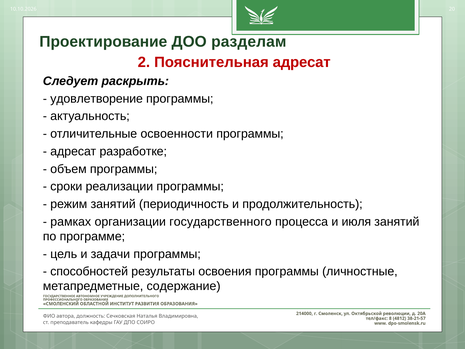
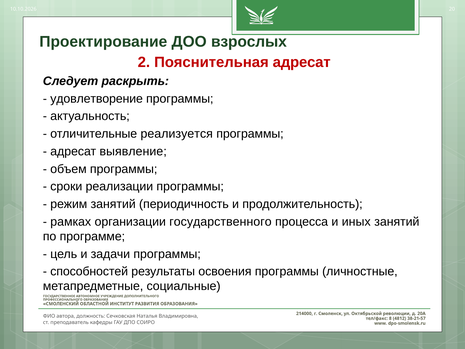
разделам: разделам -> взрослых
освоенности: освоенности -> реализуется
разработке: разработке -> выявление
июля: июля -> иных
содержание: содержание -> социальные
